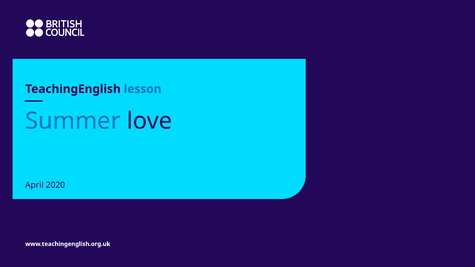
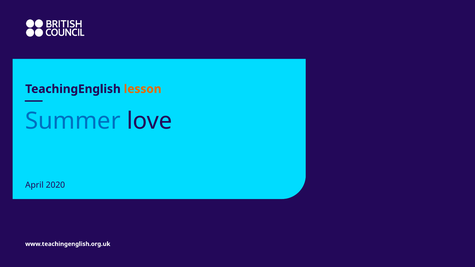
lesson colour: blue -> orange
